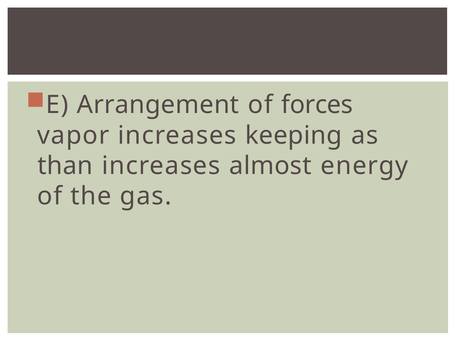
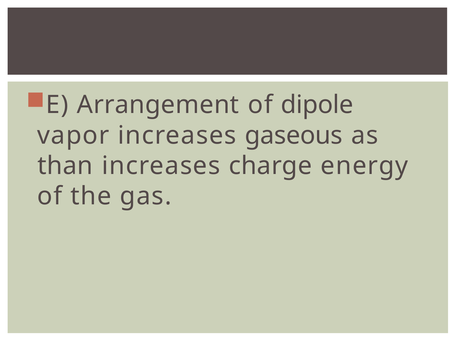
forces: forces -> dipole
keeping: keeping -> gaseous
almost: almost -> charge
